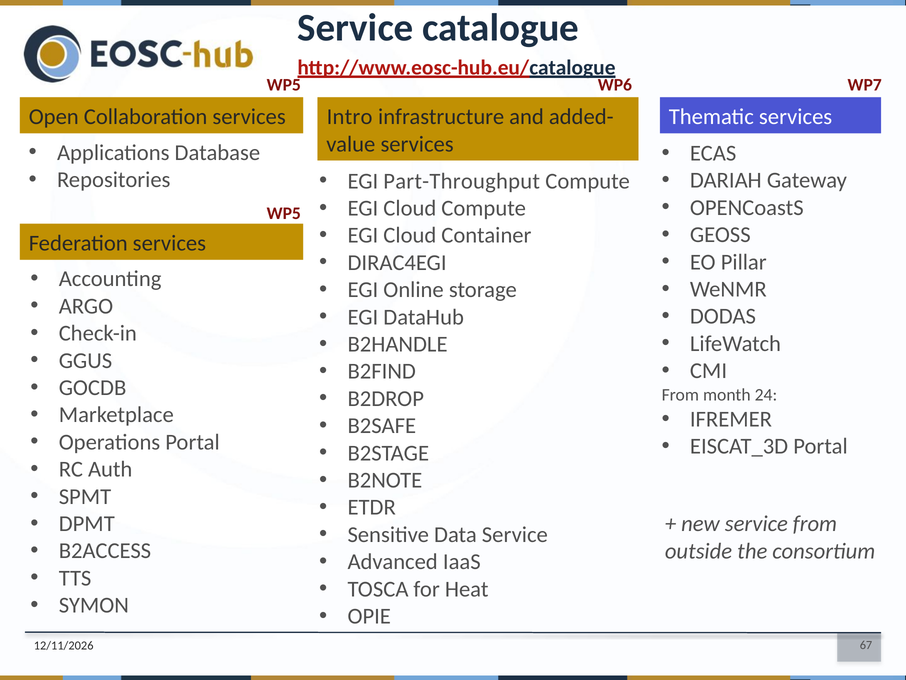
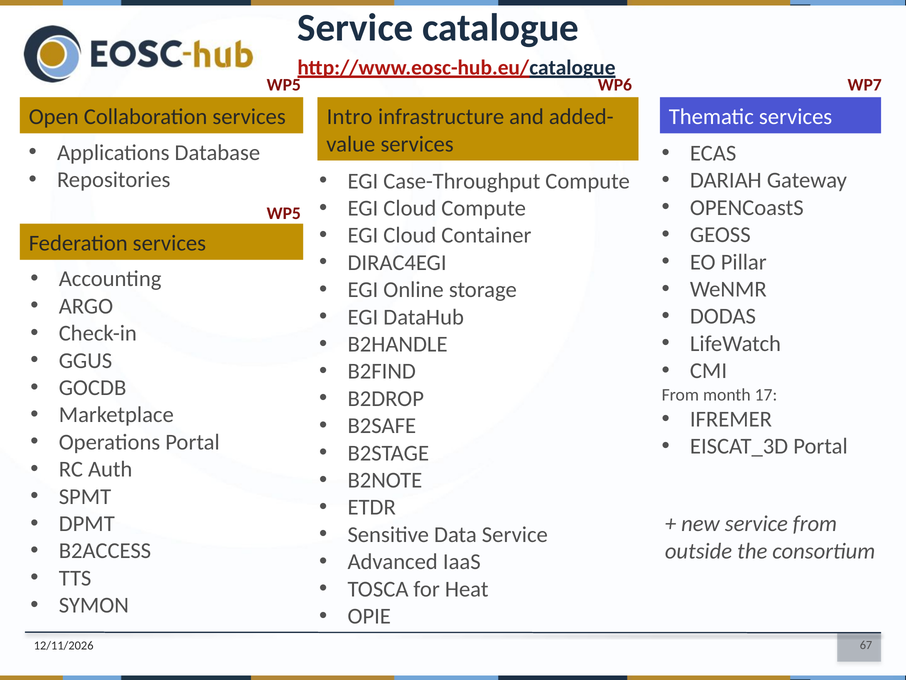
Part-Throughput: Part-Throughput -> Case-Throughput
24: 24 -> 17
